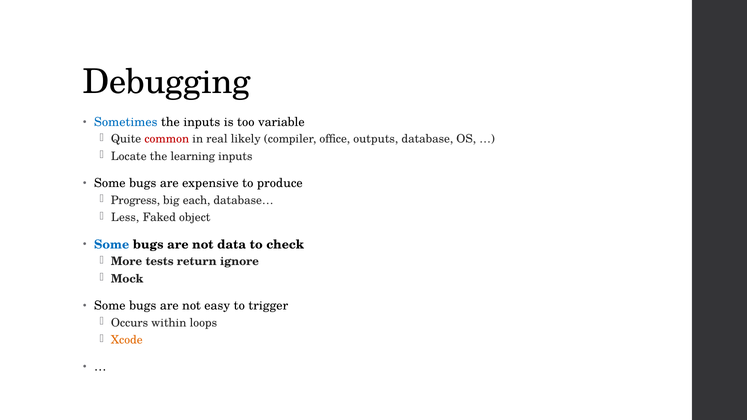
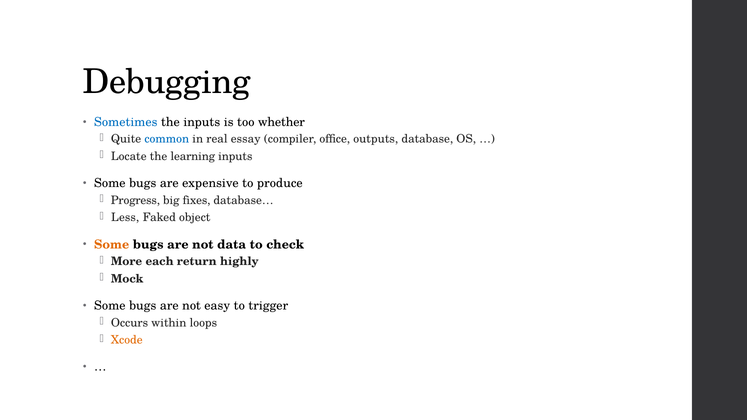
variable: variable -> whether
common colour: red -> blue
likely: likely -> essay
each: each -> fixes
Some at (112, 245) colour: blue -> orange
tests: tests -> each
ignore: ignore -> highly
